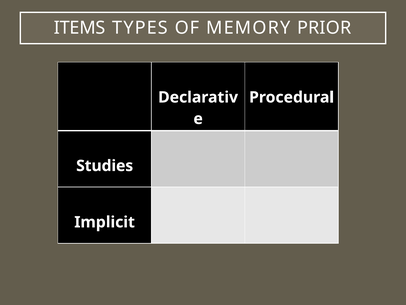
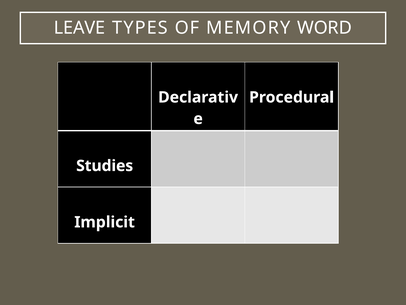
ITEMS: ITEMS -> LEAVE
PRIOR: PRIOR -> WORD
